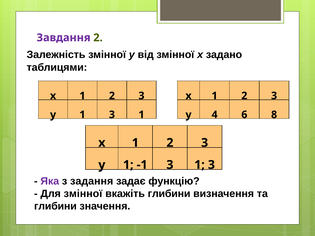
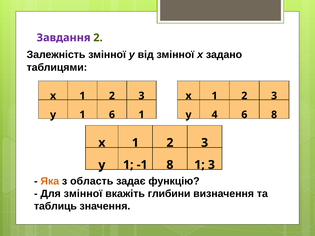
у 1 3: 3 -> 6
-1 3: 3 -> 8
Яка colour: purple -> orange
задання: задання -> область
глибини at (55, 206): глибини -> таблиць
